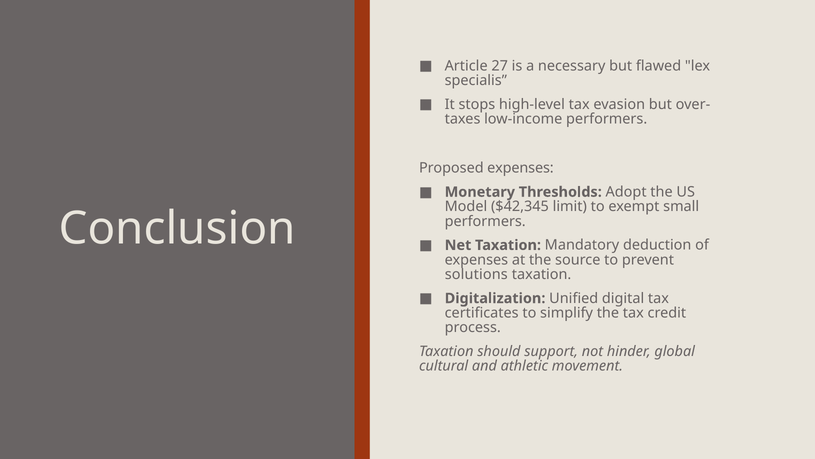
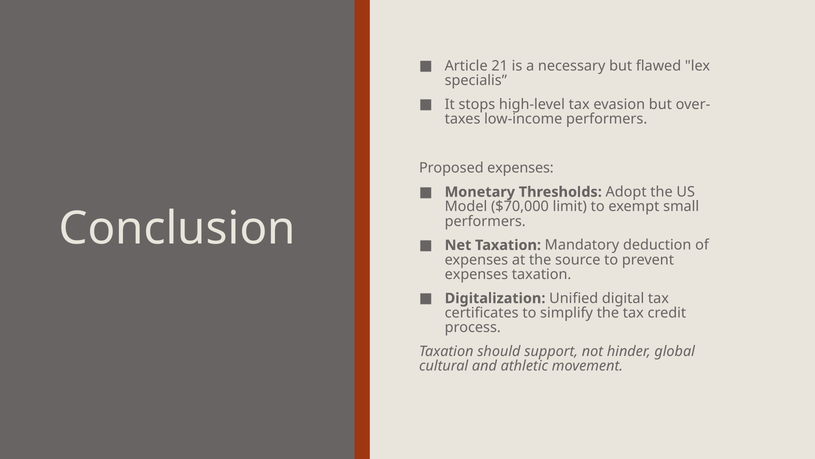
27: 27 -> 21
$42,345: $42,345 -> $70,000
solutions at (476, 274): solutions -> expenses
